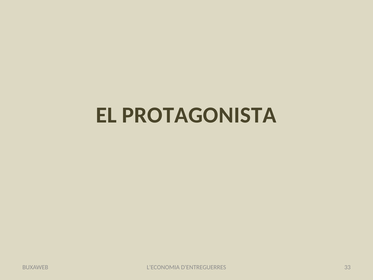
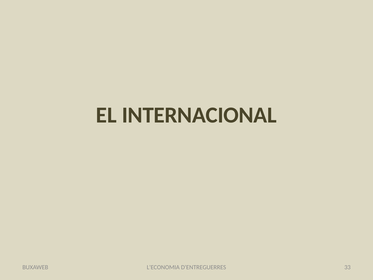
PROTAGONISTA: PROTAGONISTA -> INTERNACIONAL
